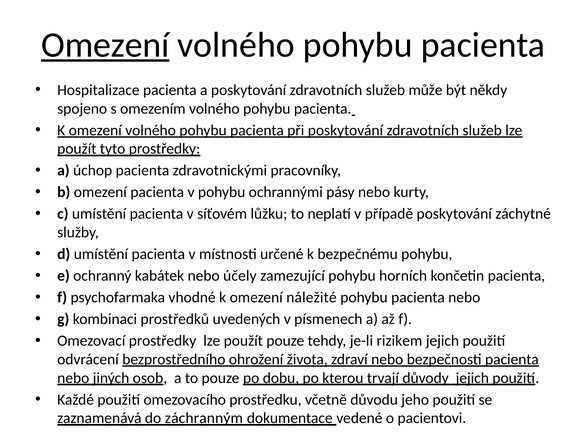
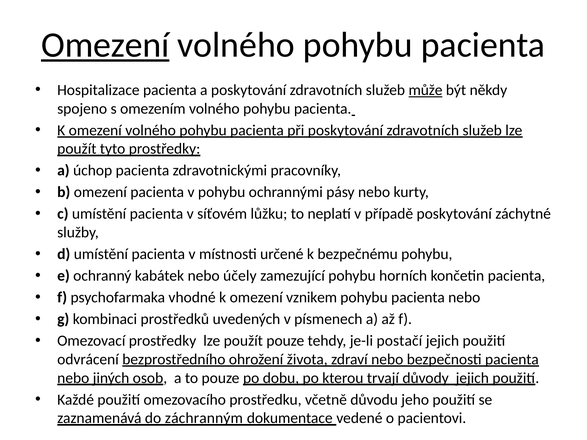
může underline: none -> present
náležité: náležité -> vznikem
rizikem: rizikem -> postačí
